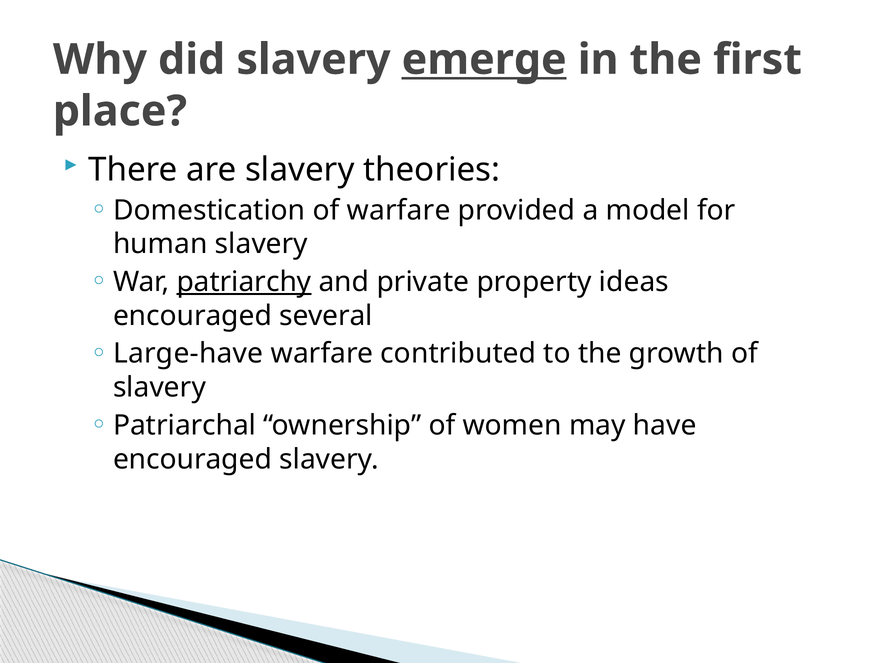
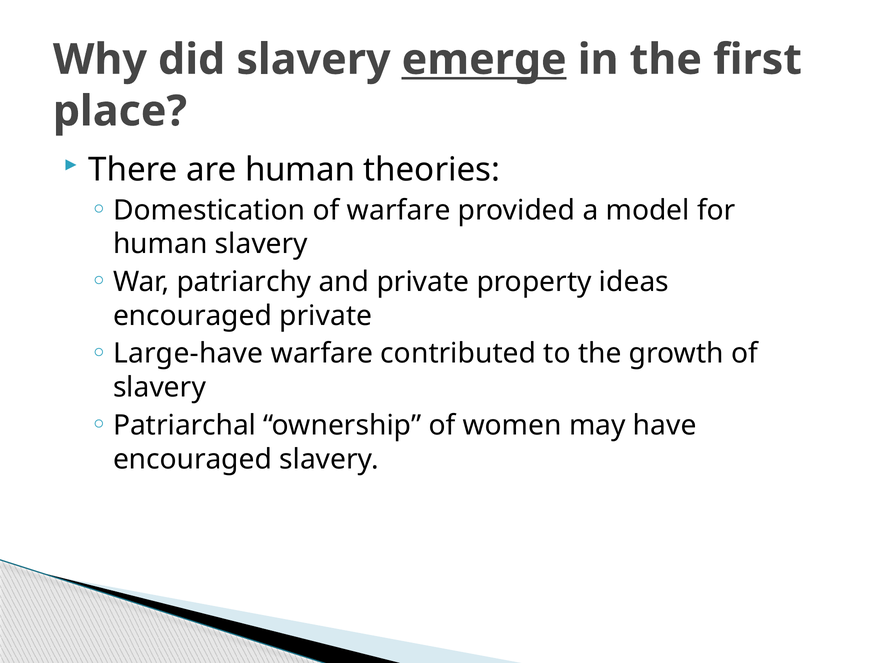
are slavery: slavery -> human
patriarchy underline: present -> none
encouraged several: several -> private
